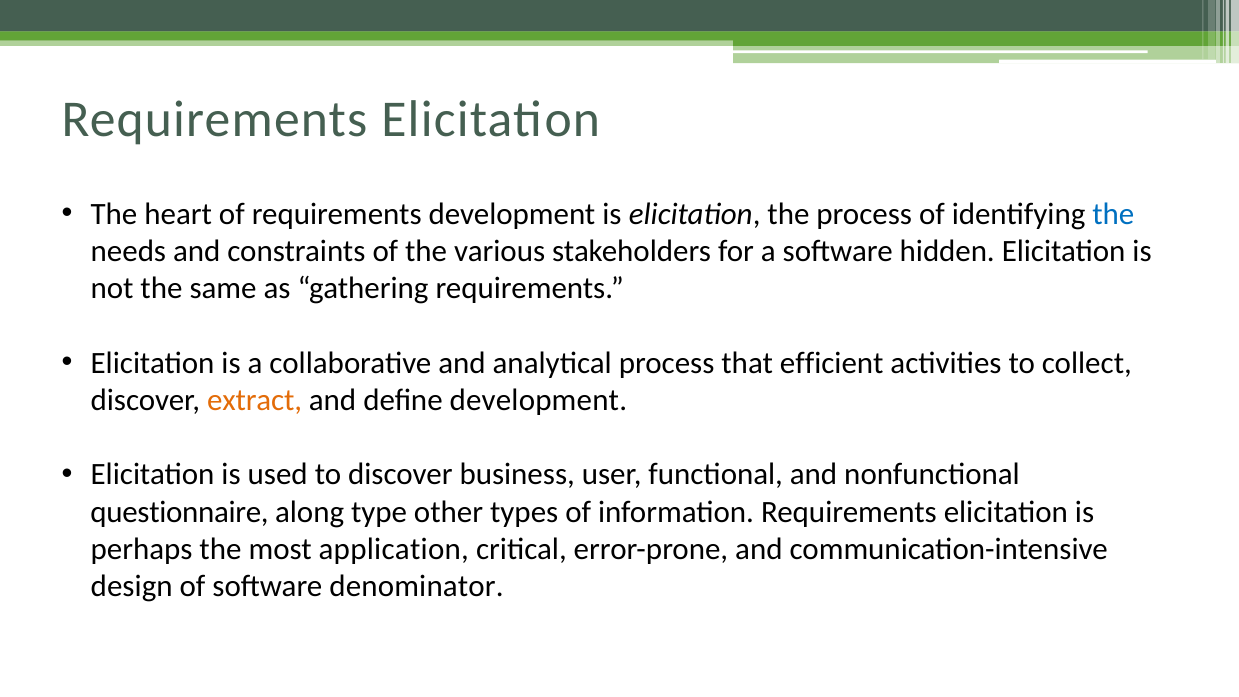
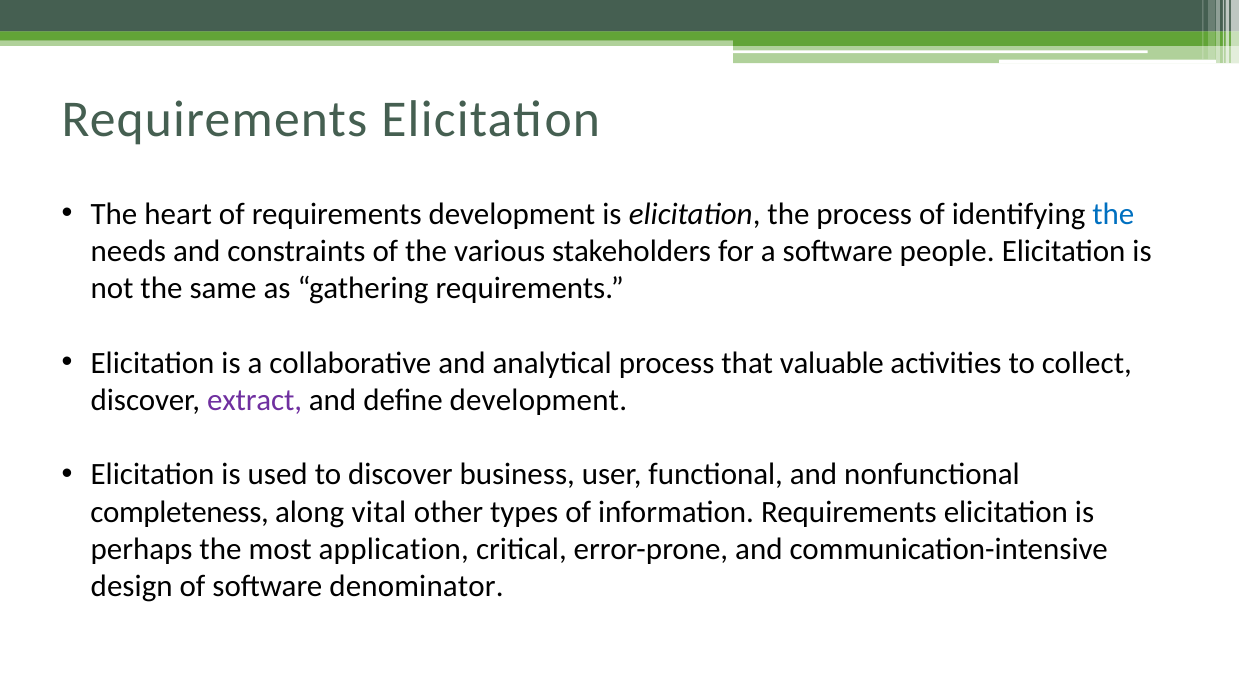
hidden: hidden -> people
efficient: efficient -> valuable
extract colour: orange -> purple
questionnaire: questionnaire -> completeness
type: type -> vital
